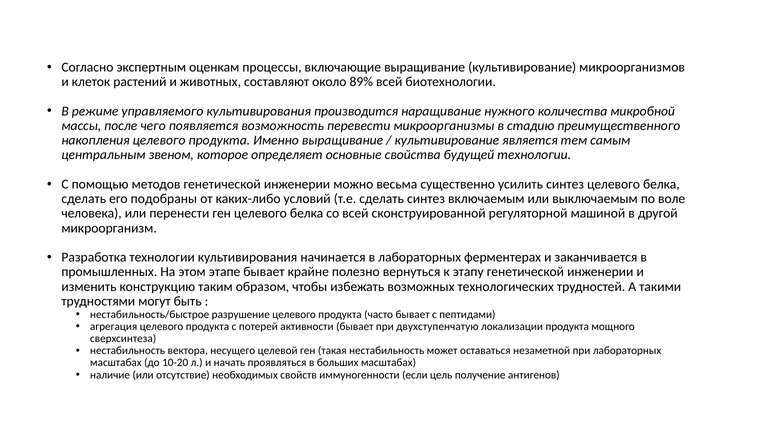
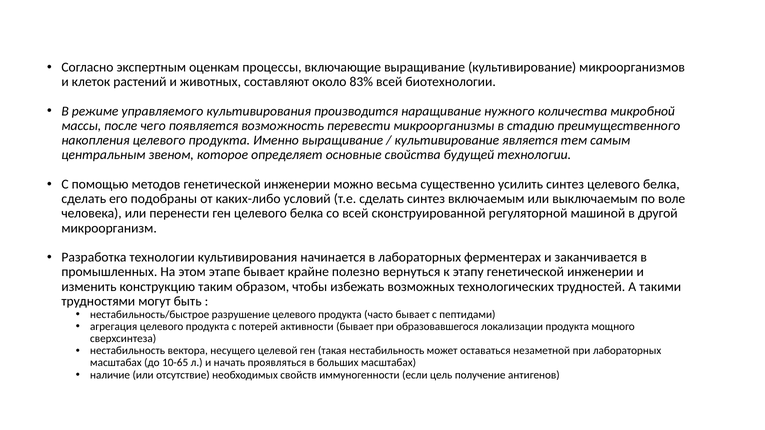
89%: 89% -> 83%
двухступенчатую: двухступенчатую -> образовавшегося
10-20: 10-20 -> 10-65
